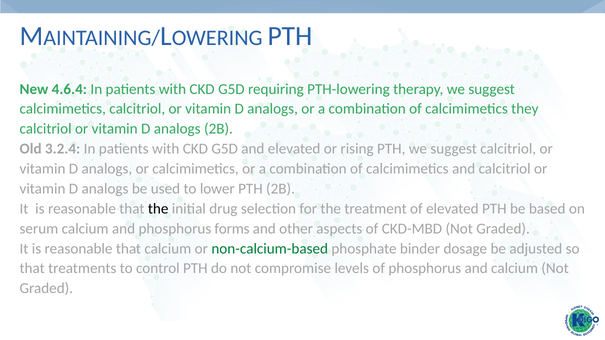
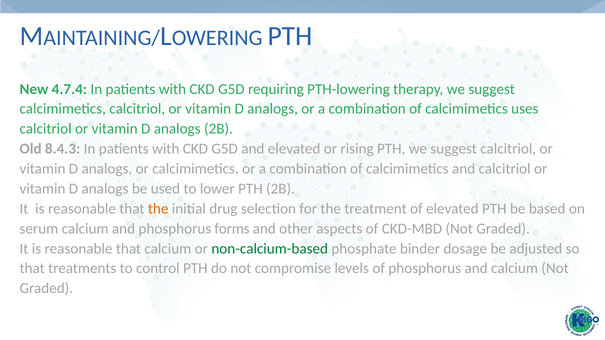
4.6.4: 4.6.4 -> 4.7.4
they: they -> uses
3.2.4: 3.2.4 -> 8.4.3
the at (158, 209) colour: black -> orange
